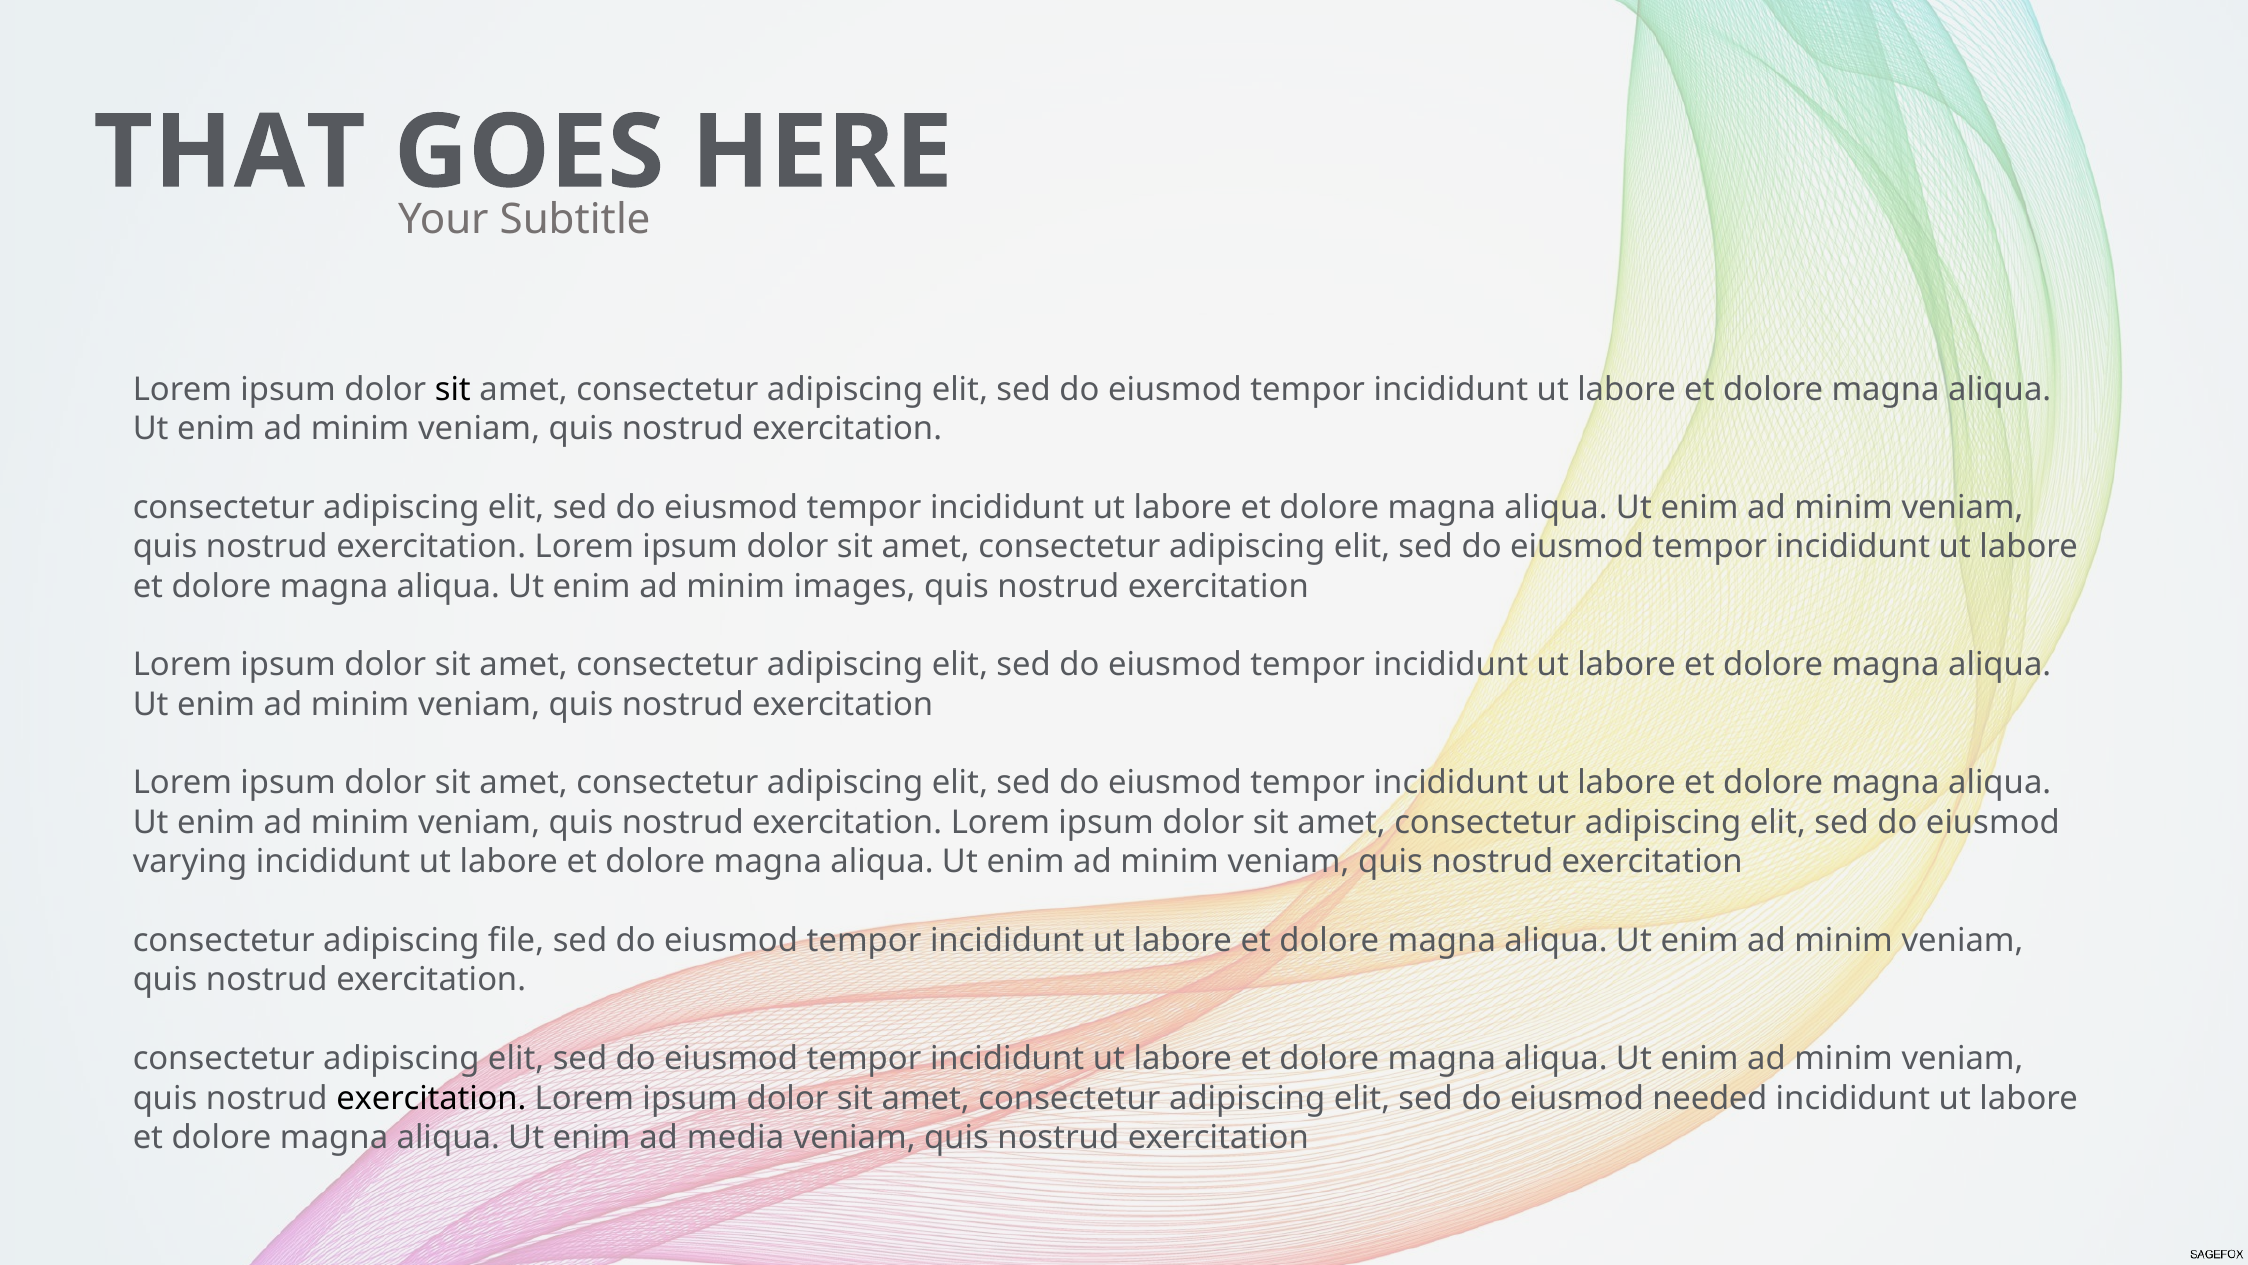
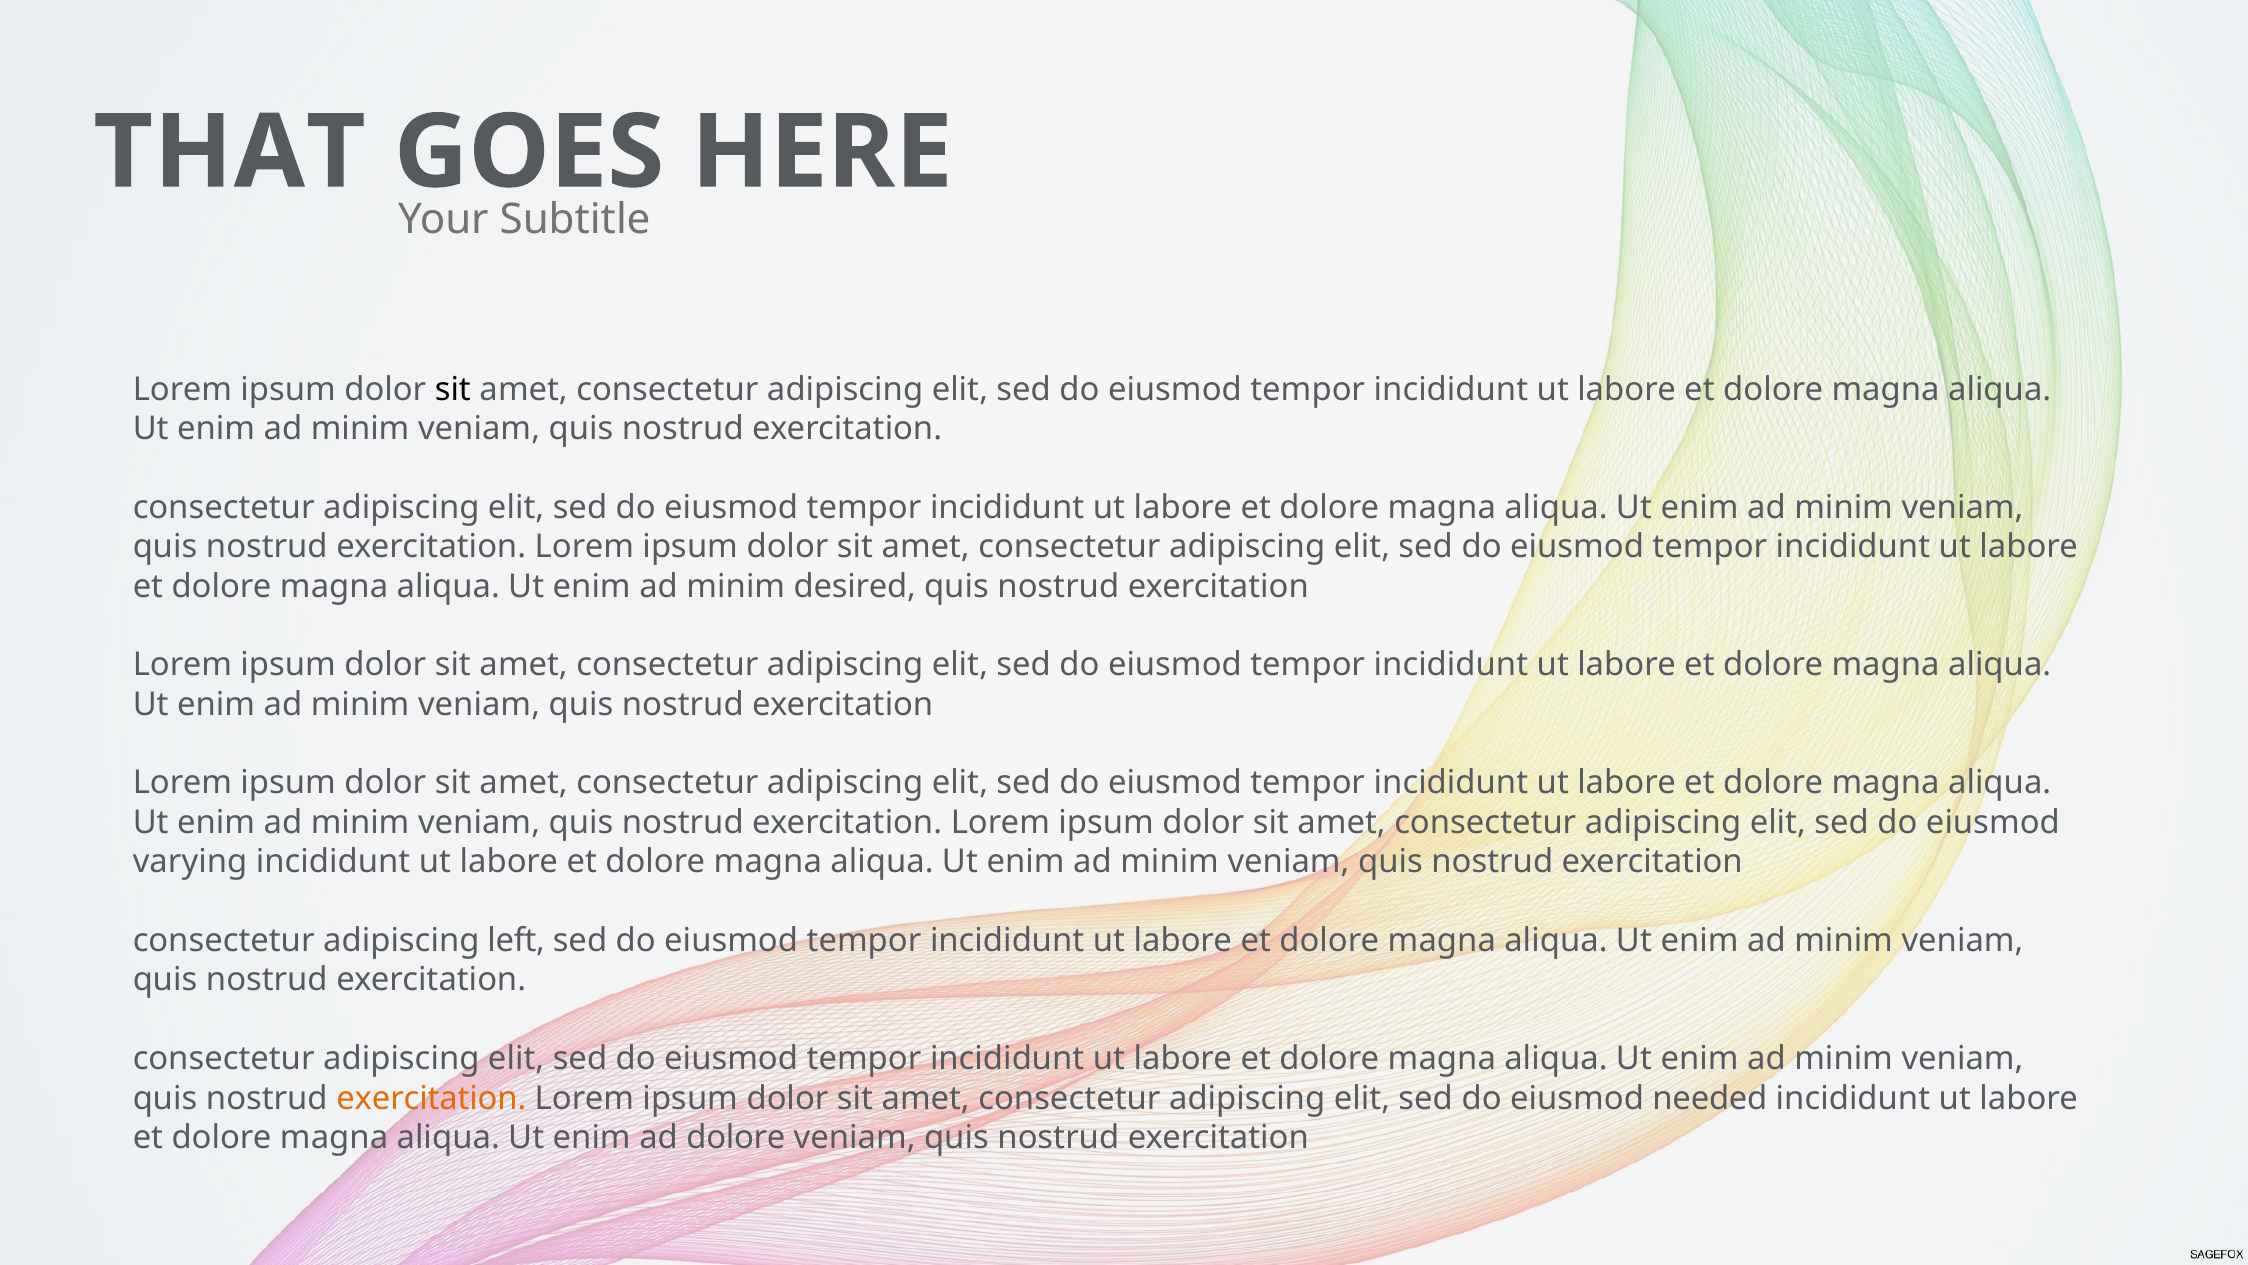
images: images -> desired
file: file -> left
exercitation at (431, 1098) colour: black -> orange
ad media: media -> dolore
